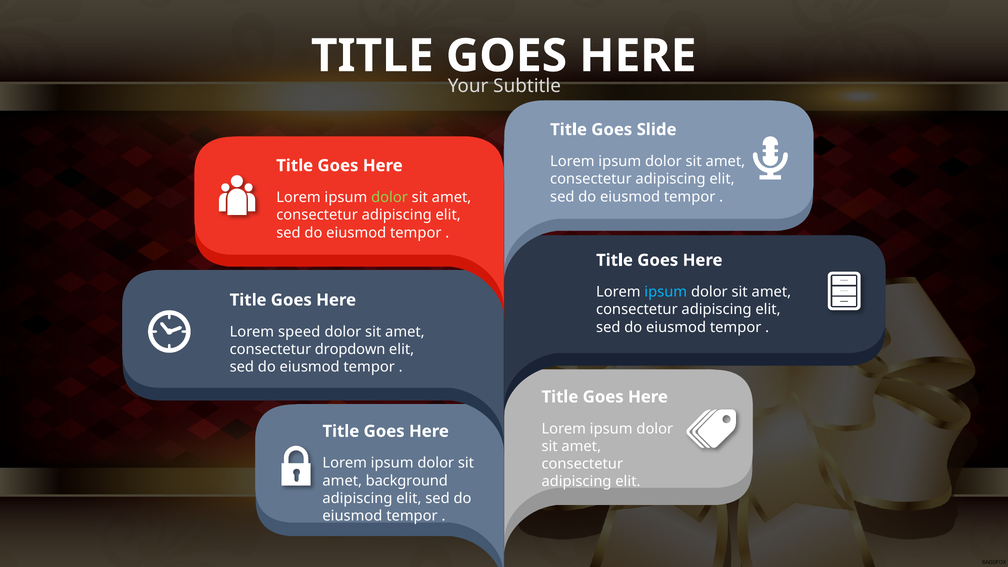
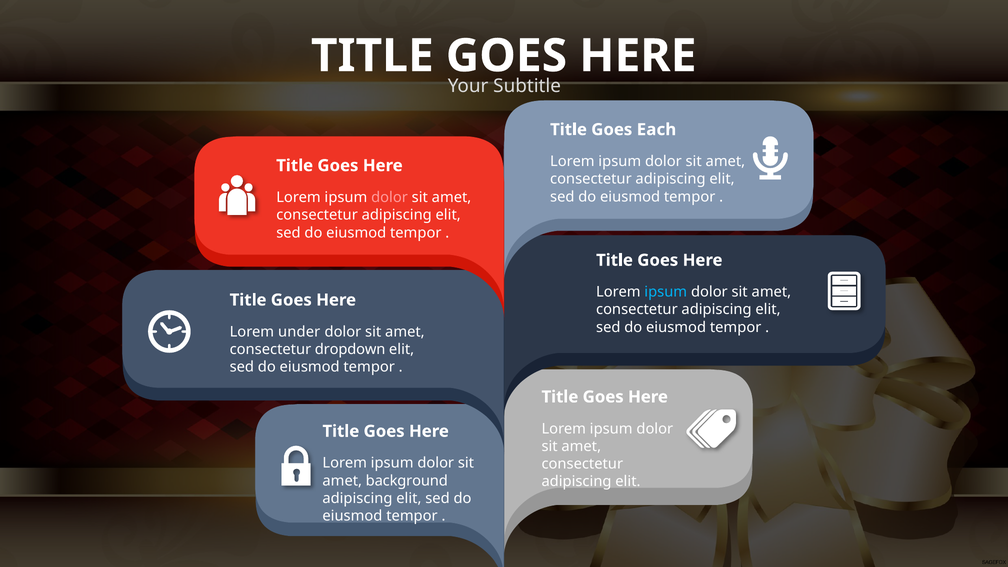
Slide: Slide -> Each
dolor at (390, 197) colour: light green -> pink
speed: speed -> under
